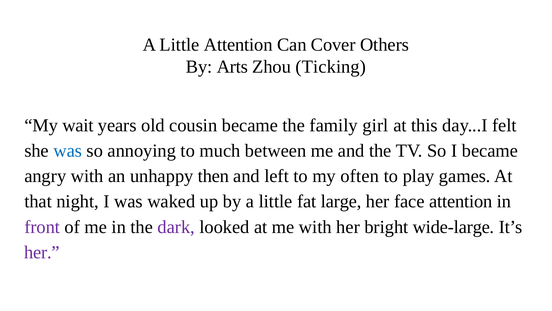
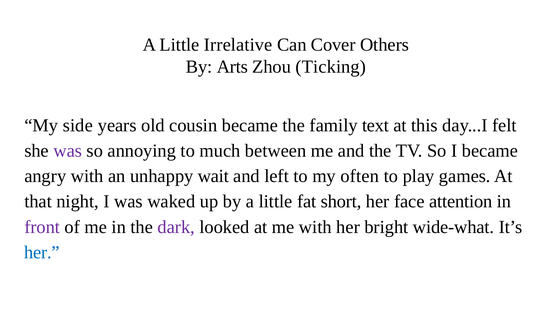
Little Attention: Attention -> Irrelative
wait: wait -> side
girl: girl -> text
was at (68, 150) colour: blue -> purple
then: then -> wait
large: large -> short
wide-large: wide-large -> wide-what
her at (42, 252) colour: purple -> blue
